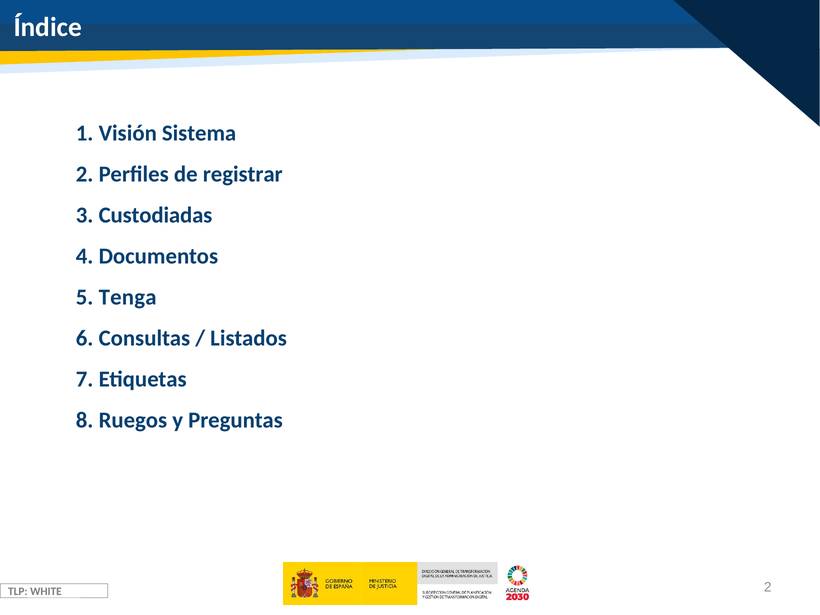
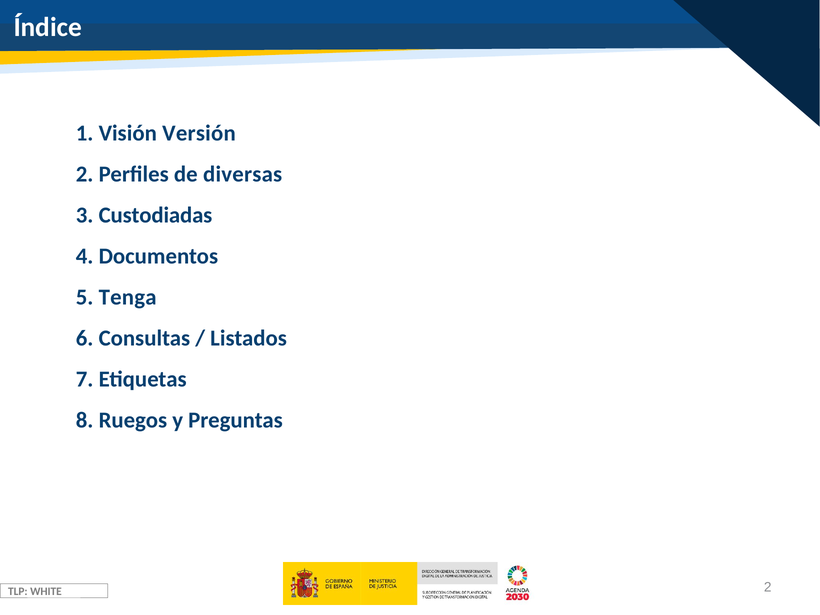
Sistema: Sistema -> Versión
registrar: registrar -> diversas
